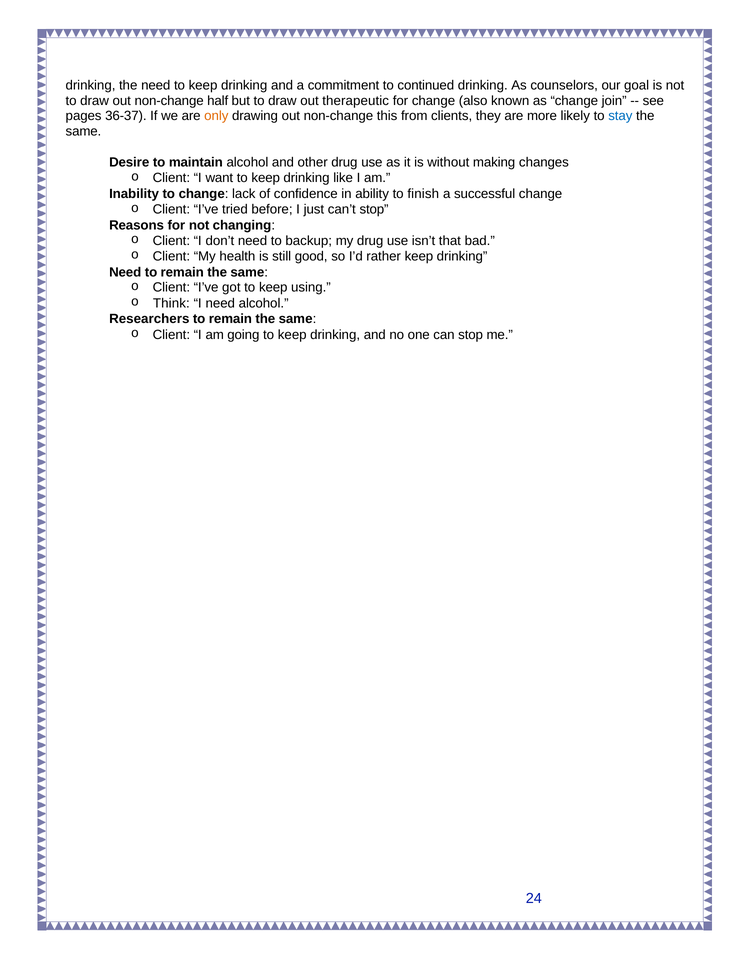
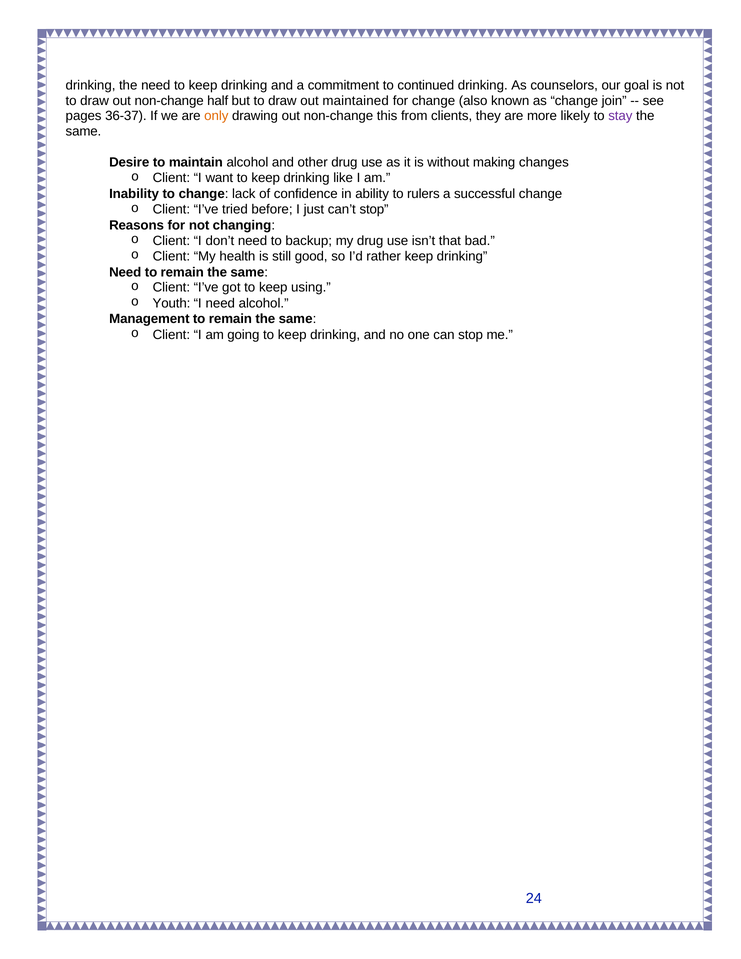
therapeutic: therapeutic -> maintained
stay colour: blue -> purple
finish: finish -> rulers
Think: Think -> Youth
Researchers: Researchers -> Management
